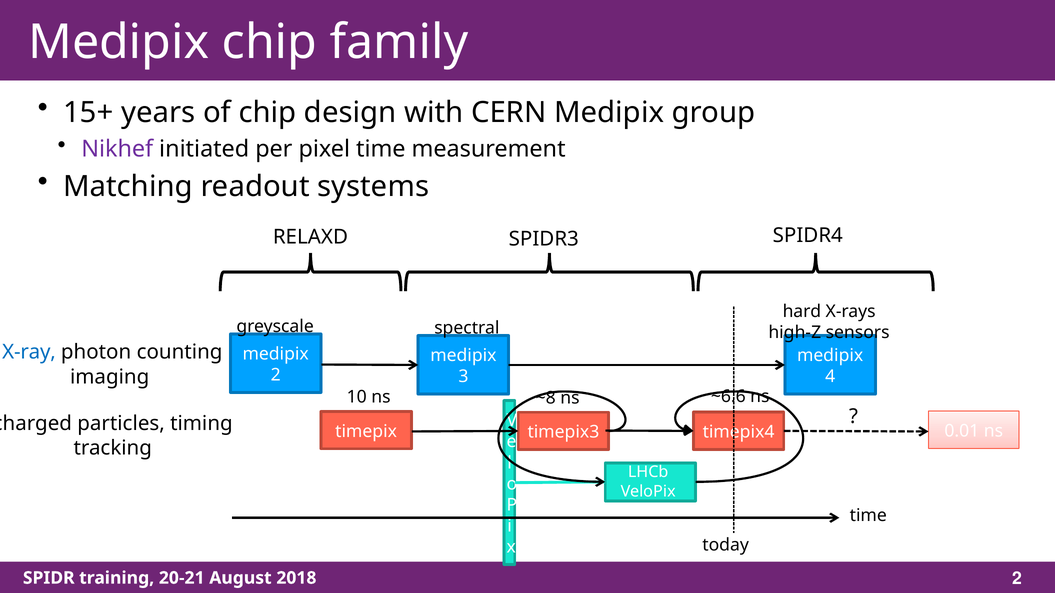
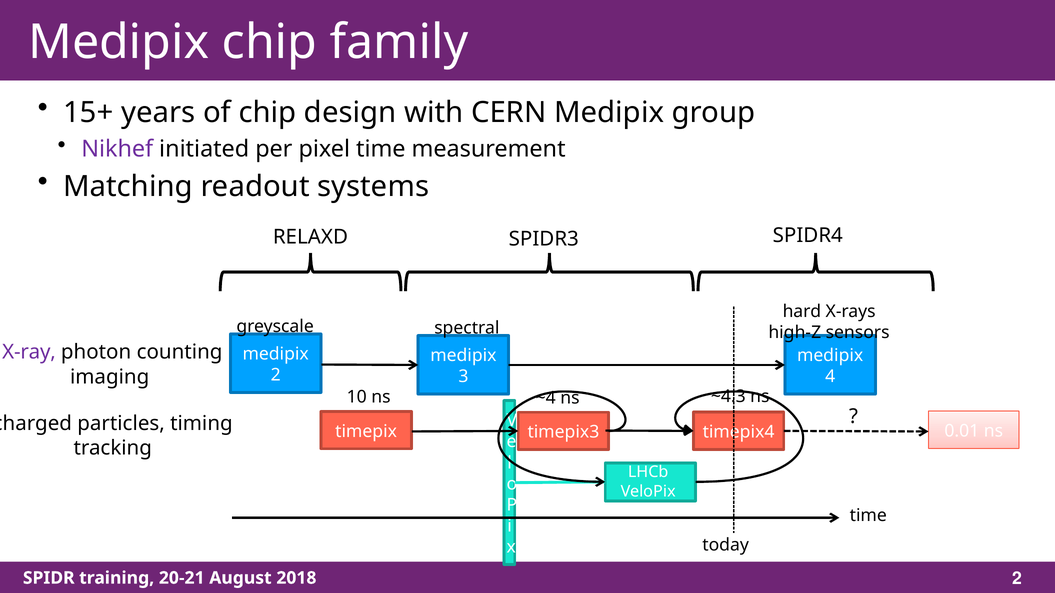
X-ray colour: blue -> purple
~8: ~8 -> ~4
~6.6: ~6.6 -> ~4.3
